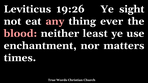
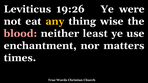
sight: sight -> were
any colour: pink -> yellow
ever: ever -> wise
